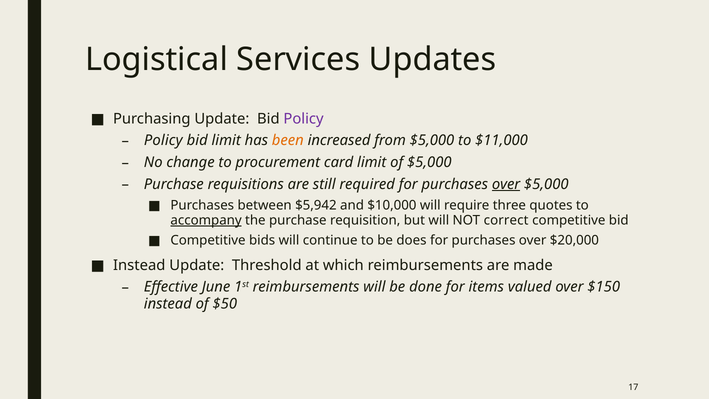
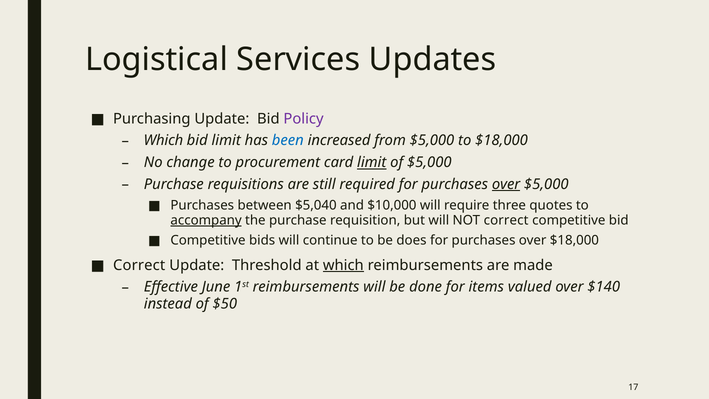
Policy at (163, 141): Policy -> Which
been colour: orange -> blue
to $11,000: $11,000 -> $18,000
limit at (372, 162) underline: none -> present
$5,942: $5,942 -> $5,040
over $20,000: $20,000 -> $18,000
Instead at (139, 265): Instead -> Correct
which at (343, 265) underline: none -> present
$150: $150 -> $140
